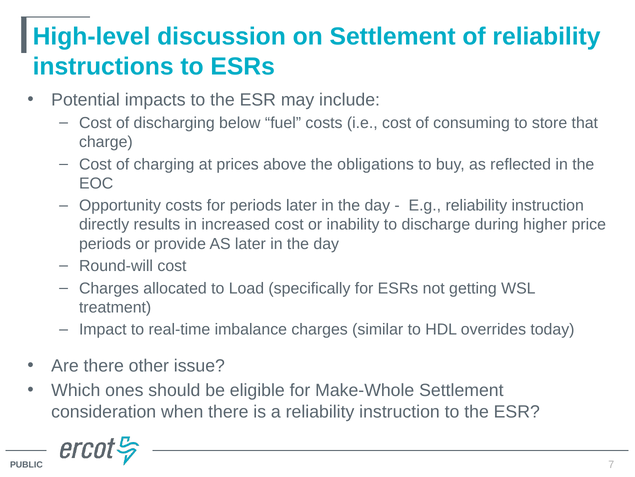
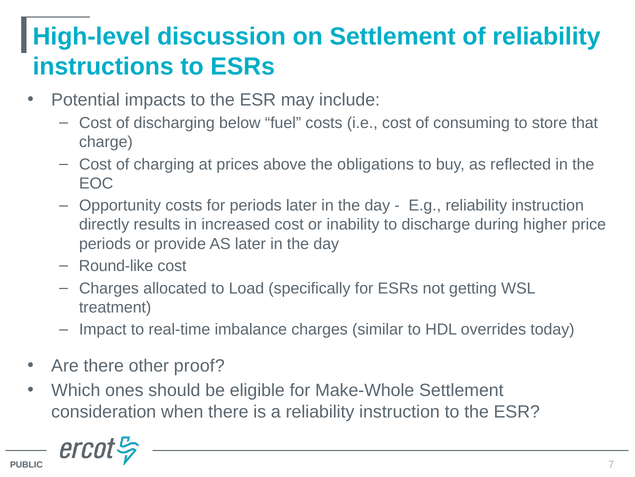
Round-will: Round-will -> Round-like
issue: issue -> proof
